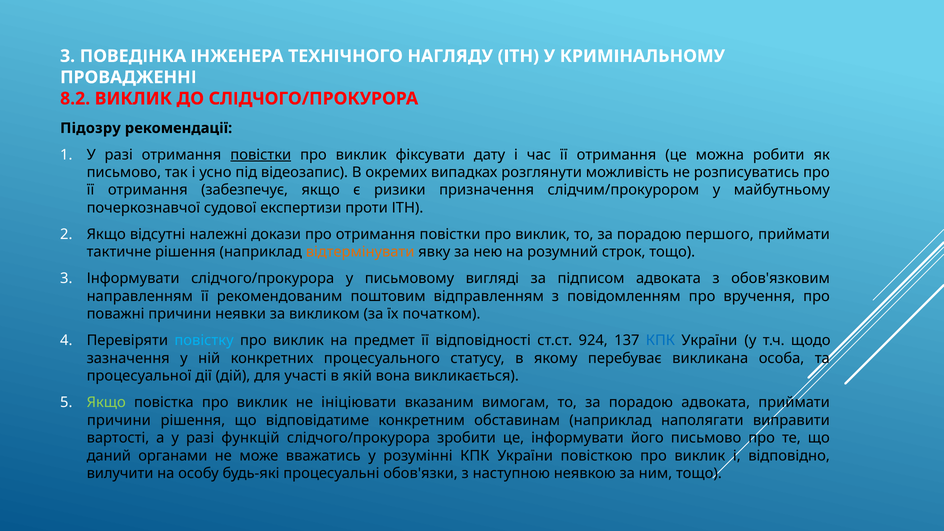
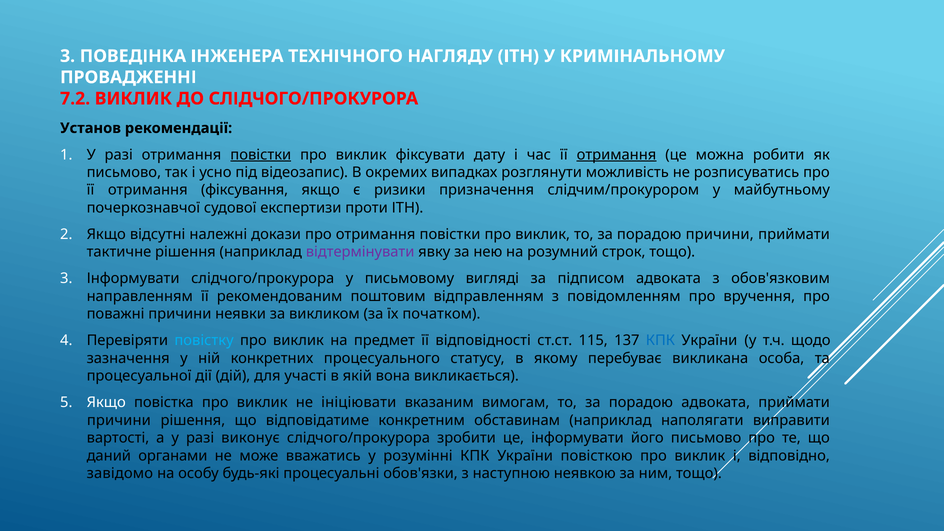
8.2: 8.2 -> 7.2
Підозру: Підозру -> Установ
отримання at (616, 155) underline: none -> present
забезпечує: забезпечує -> фіксування
порадою першого: першого -> причини
відтермінувати colour: orange -> purple
924: 924 -> 115
Якщо at (106, 403) colour: light green -> white
функцій: функцій -> виконує
вилучити: вилучити -> завідомо
